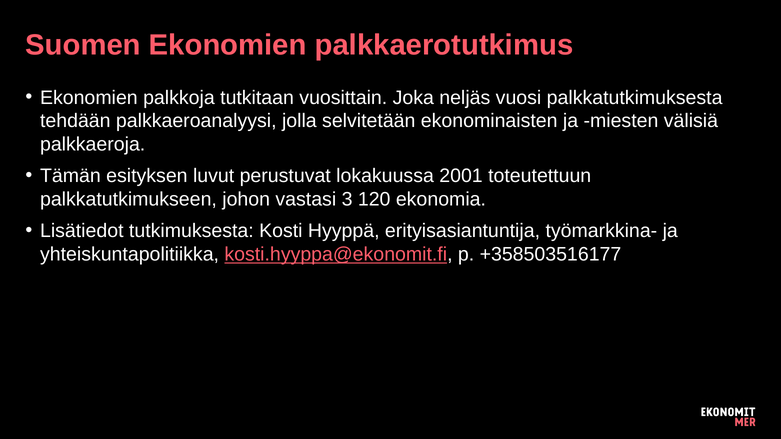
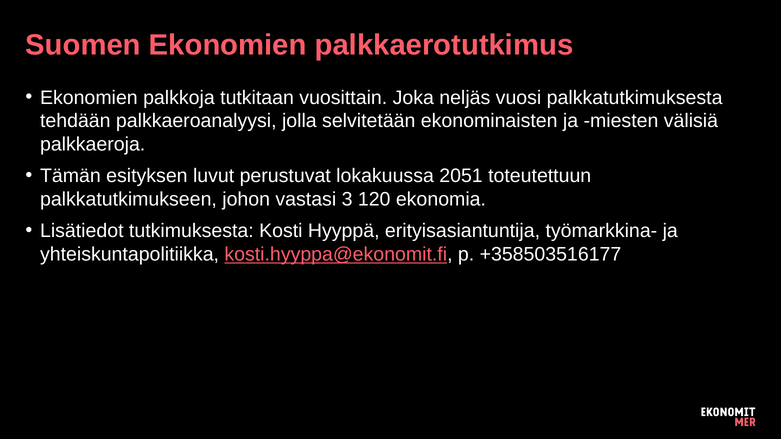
2001: 2001 -> 2051
